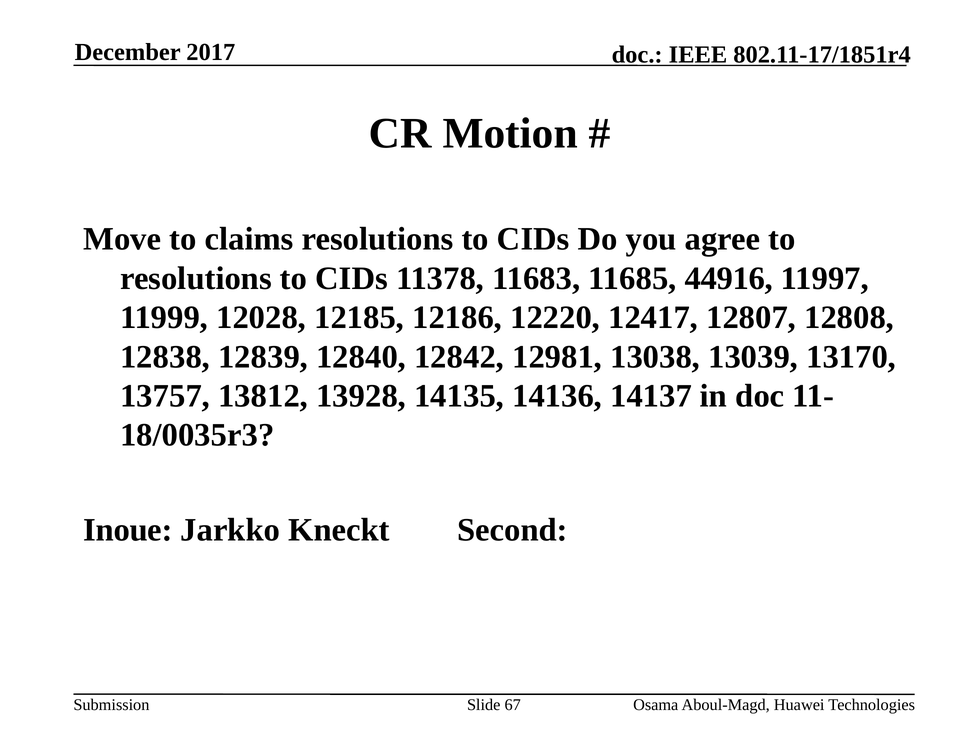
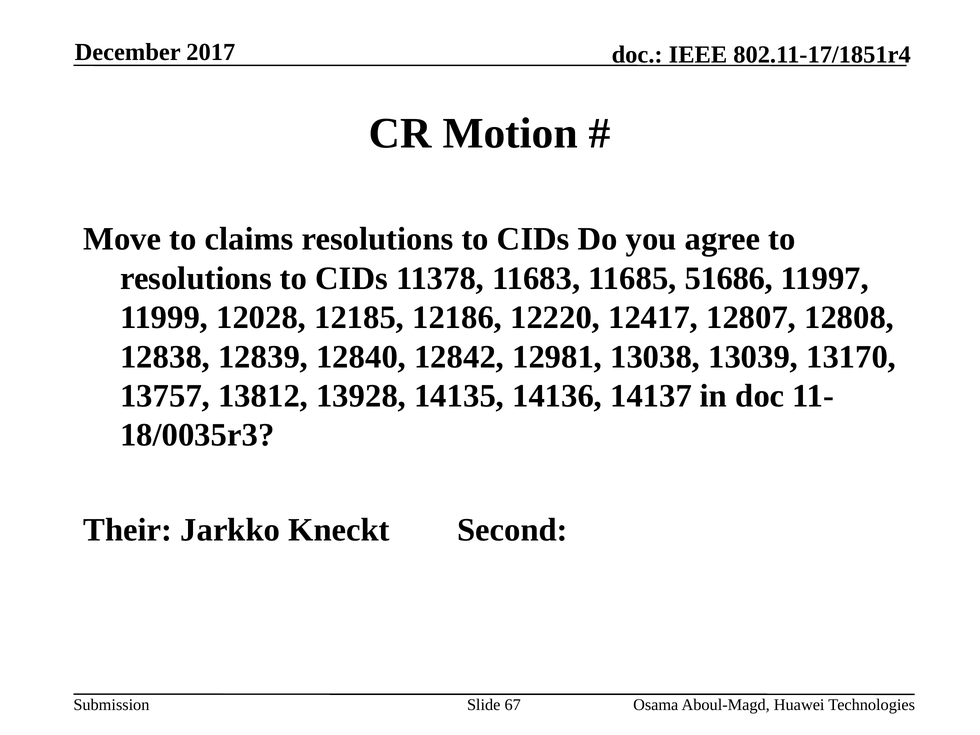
44916: 44916 -> 51686
Inoue: Inoue -> Their
